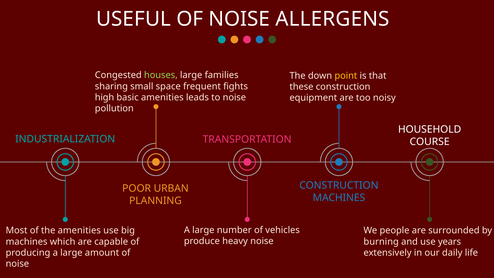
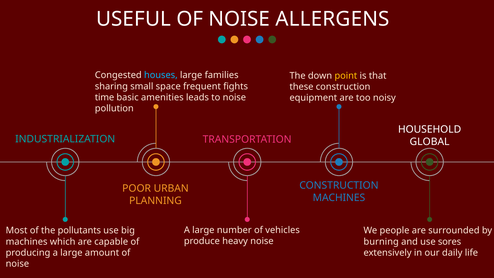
houses colour: light green -> light blue
high: high -> time
COURSE: COURSE -> GLOBAL
the amenities: amenities -> pollutants
years: years -> sores
